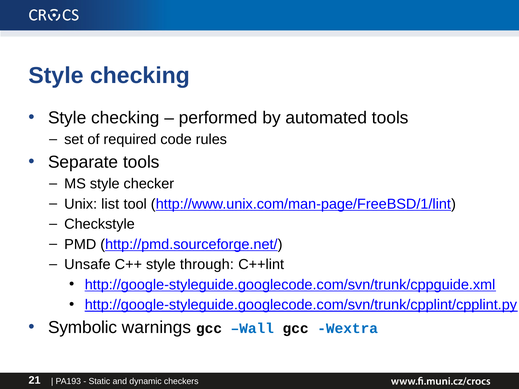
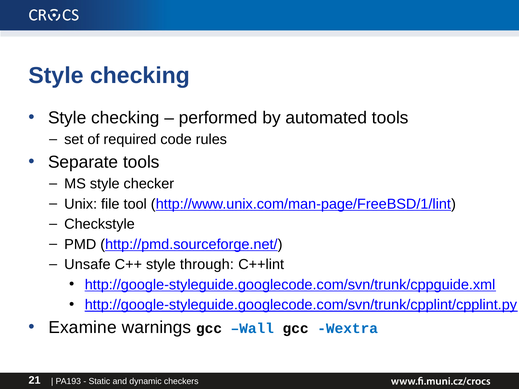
list: list -> file
Symbolic: Symbolic -> Examine
